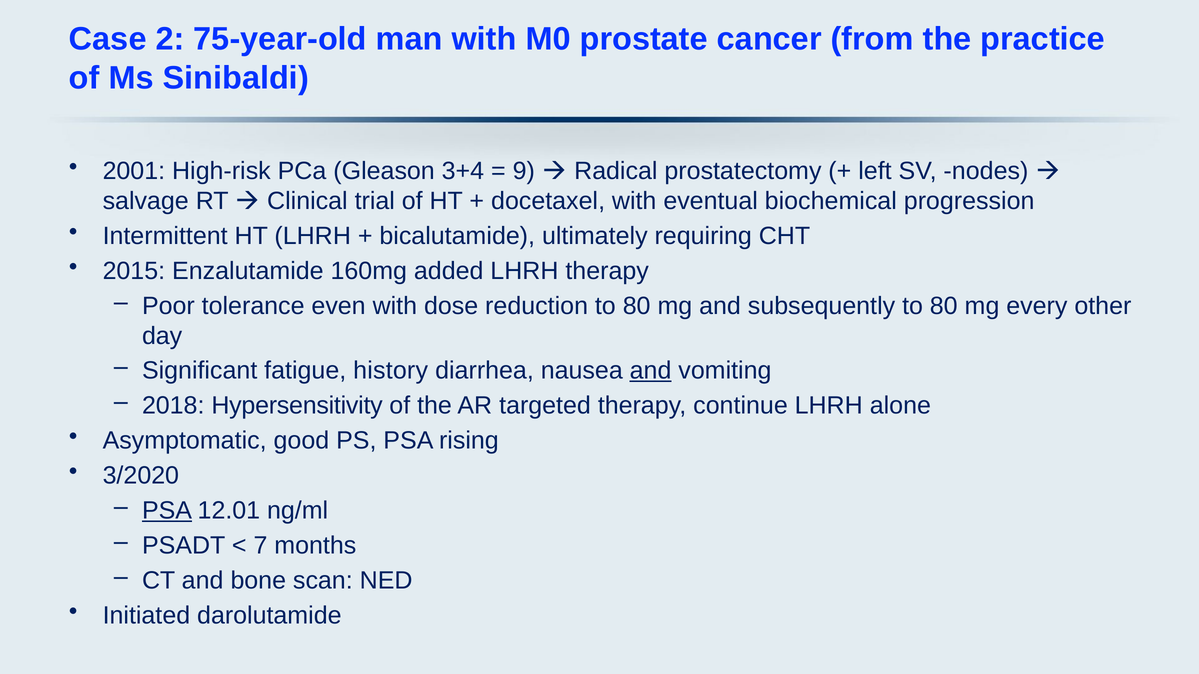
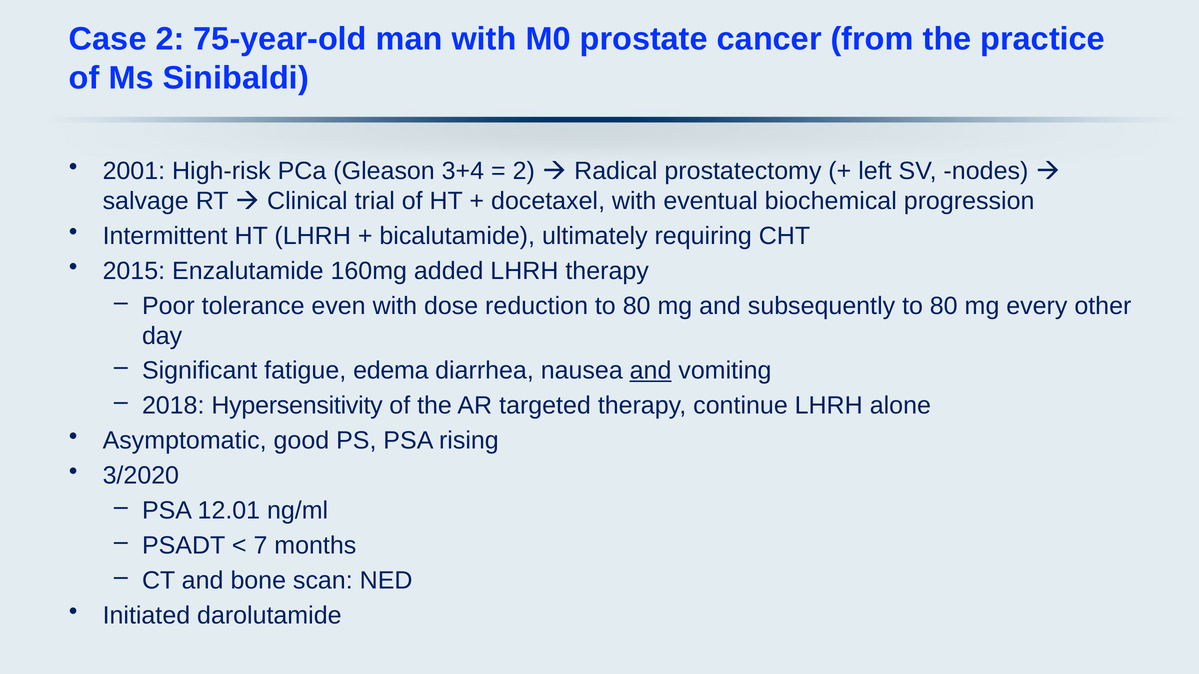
9 at (524, 171): 9 -> 2
history: history -> edema
PSA at (167, 511) underline: present -> none
